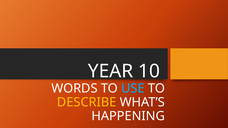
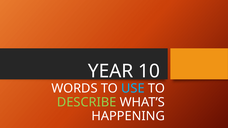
DESCRIBE colour: yellow -> light green
